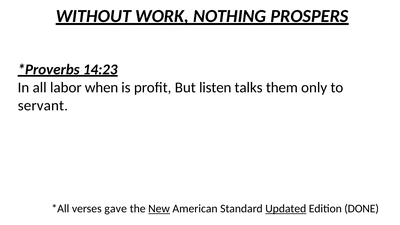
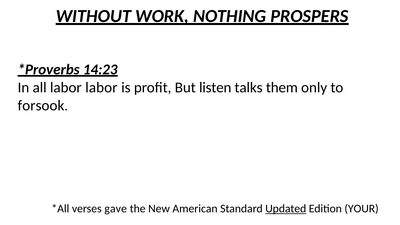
labor when: when -> labor
servant: servant -> forsook
New underline: present -> none
DONE: DONE -> YOUR
